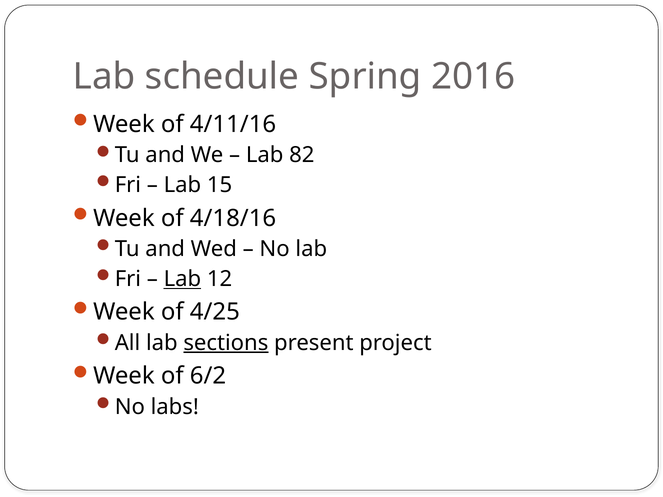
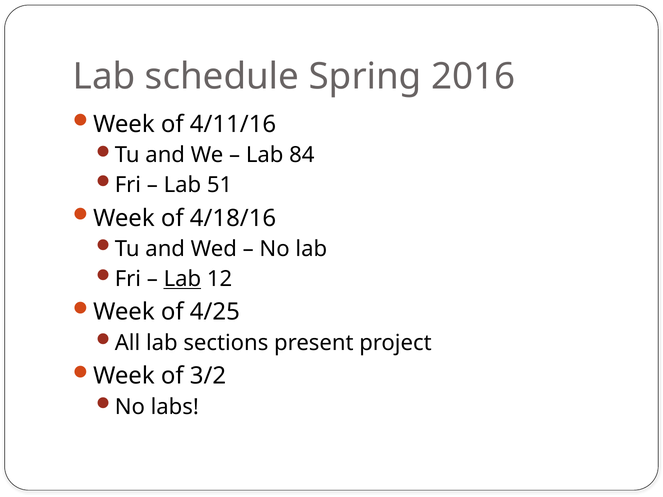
82: 82 -> 84
15: 15 -> 51
sections underline: present -> none
6/2: 6/2 -> 3/2
